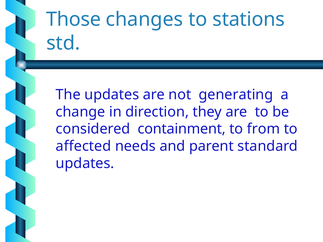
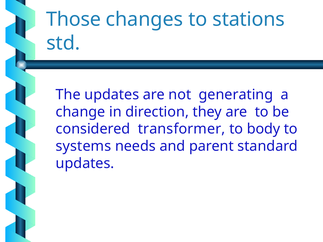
containment: containment -> transformer
from: from -> body
affected: affected -> systems
